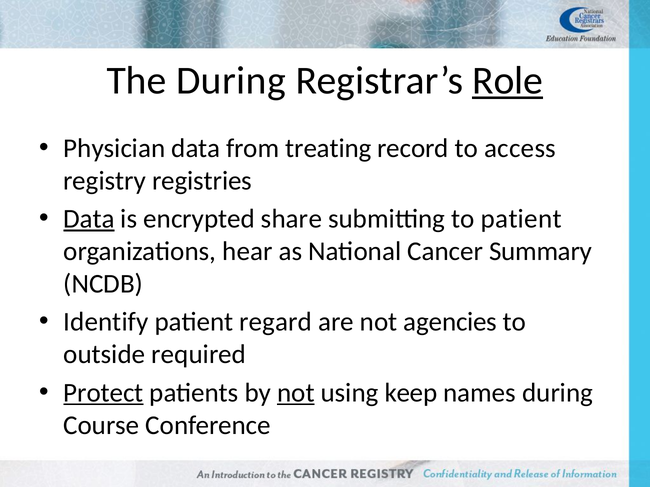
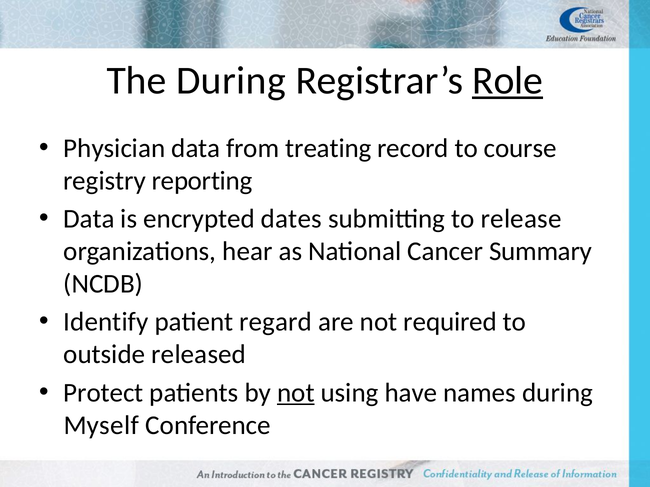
access: access -> course
registries: registries -> reporting
Data at (89, 219) underline: present -> none
share: share -> dates
to patient: patient -> release
agencies: agencies -> required
required: required -> released
Protect underline: present -> none
keep: keep -> have
Course: Course -> Myself
